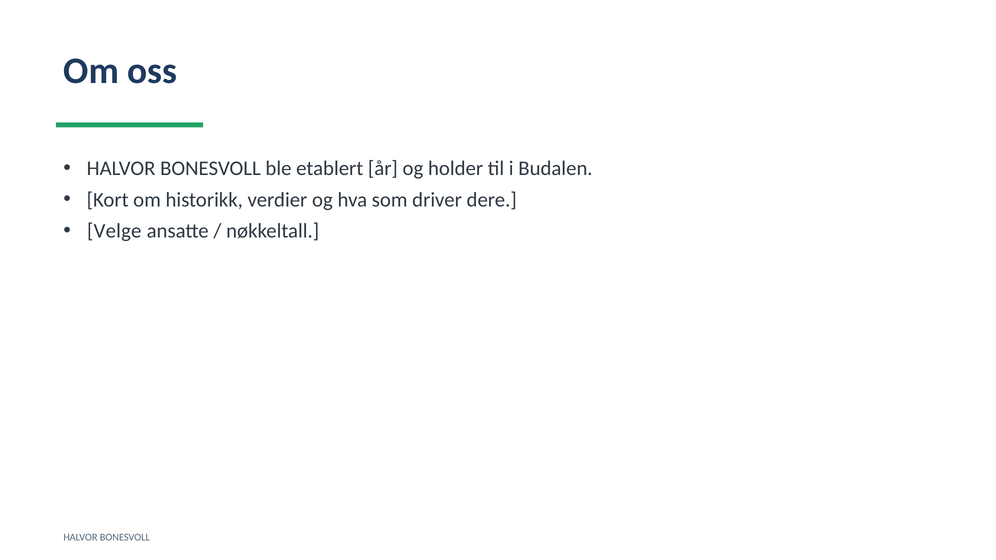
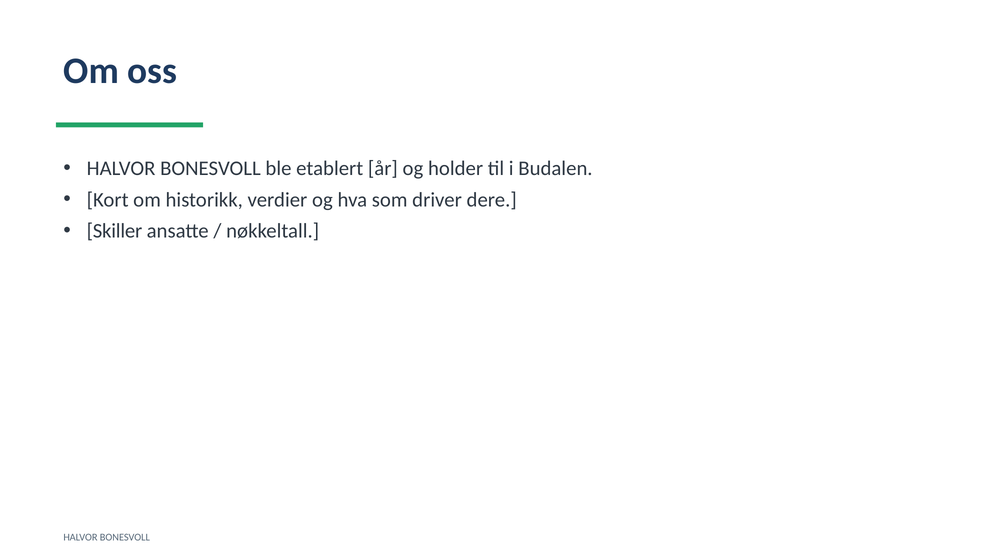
Velge: Velge -> Skiller
